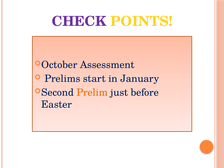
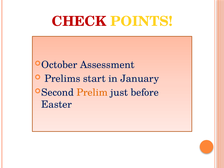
CHECK colour: purple -> red
